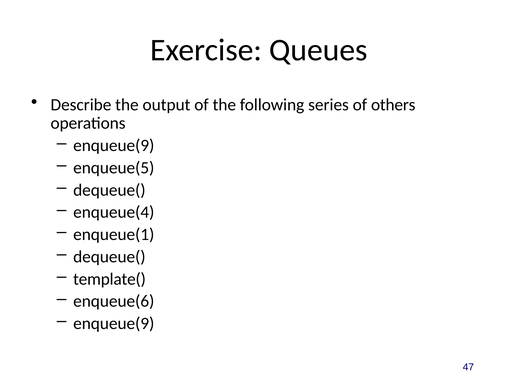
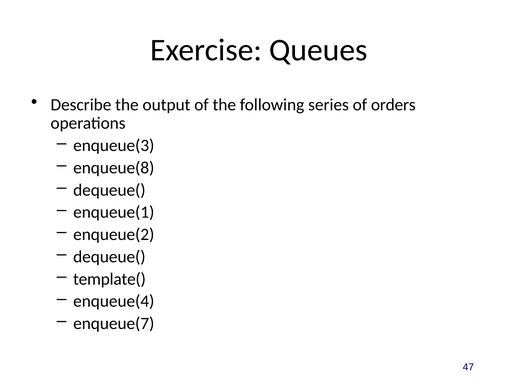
others: others -> orders
enqueue(9 at (114, 146): enqueue(9 -> enqueue(3
enqueue(5: enqueue(5 -> enqueue(8
enqueue(4: enqueue(4 -> enqueue(1
enqueue(1: enqueue(1 -> enqueue(2
enqueue(6: enqueue(6 -> enqueue(4
enqueue(9 at (114, 324): enqueue(9 -> enqueue(7
